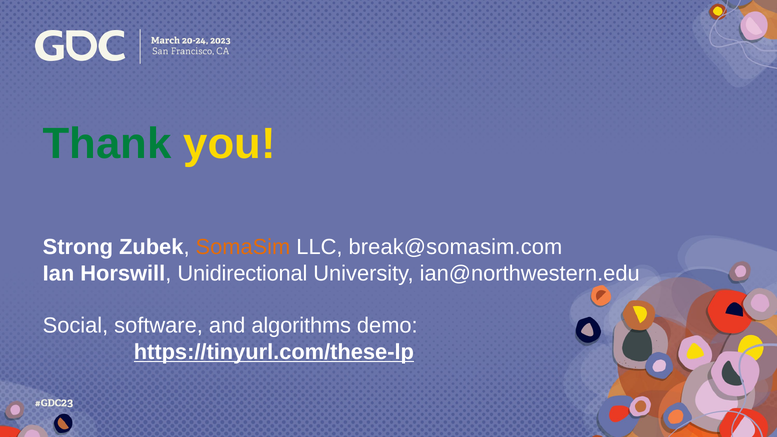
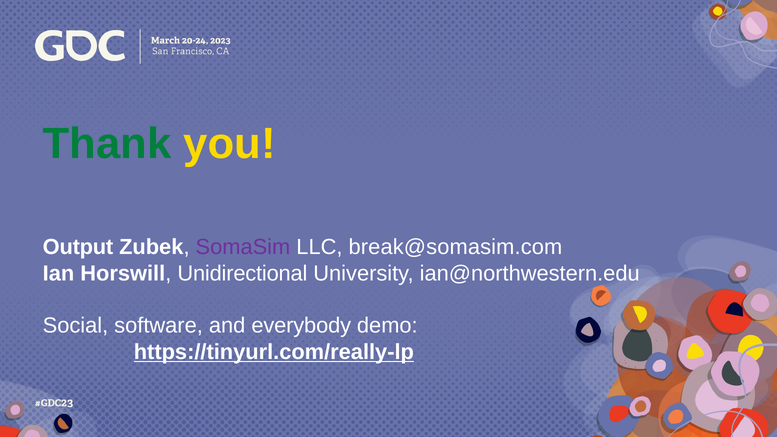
Strong: Strong -> Output
SomaSim colour: orange -> purple
algorithms: algorithms -> everybody
https://tinyurl.com/these-lp: https://tinyurl.com/these-lp -> https://tinyurl.com/really-lp
